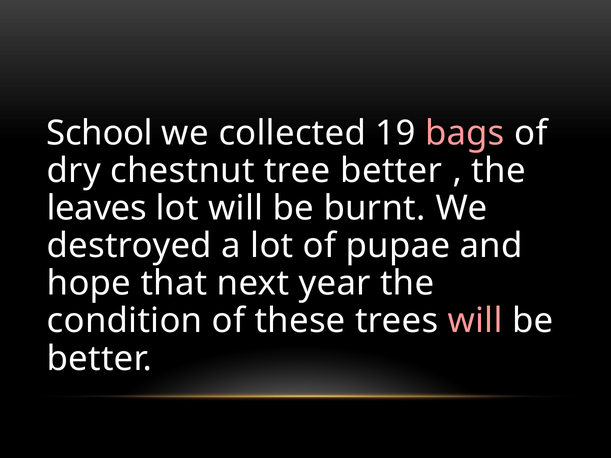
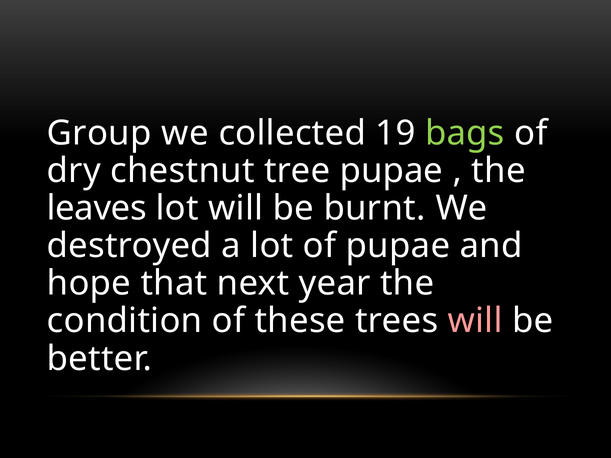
School: School -> Group
bags colour: pink -> light green
tree better: better -> pupae
